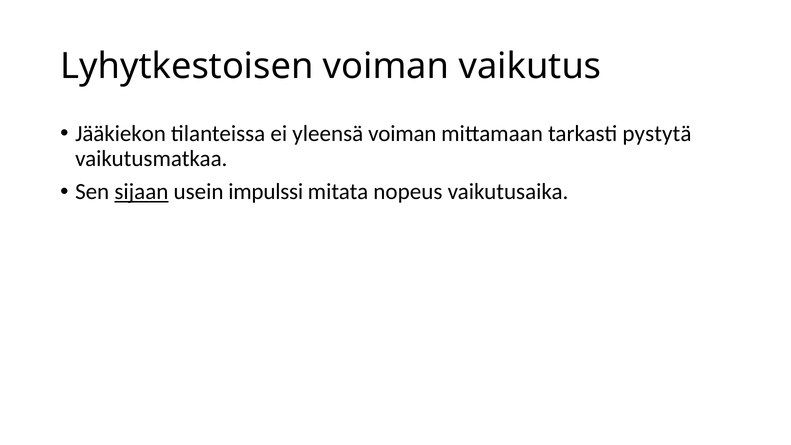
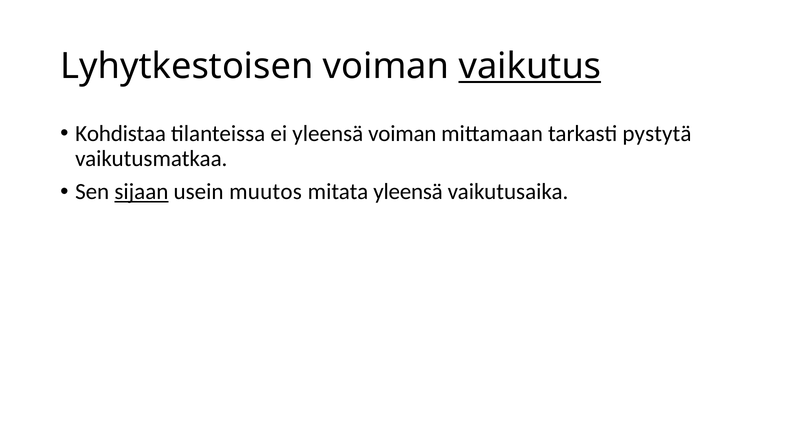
vaikutus underline: none -> present
Jääkiekon: Jääkiekon -> Kohdistaa
impulssi: impulssi -> muutos
mitata nopeus: nopeus -> yleensä
